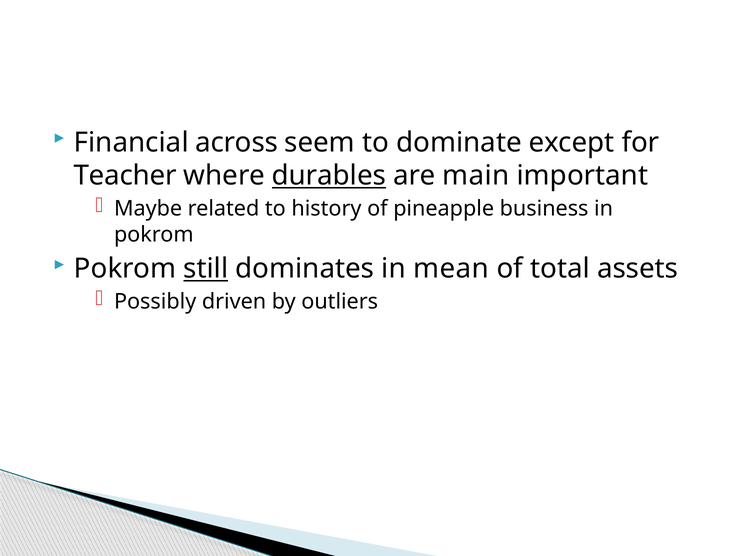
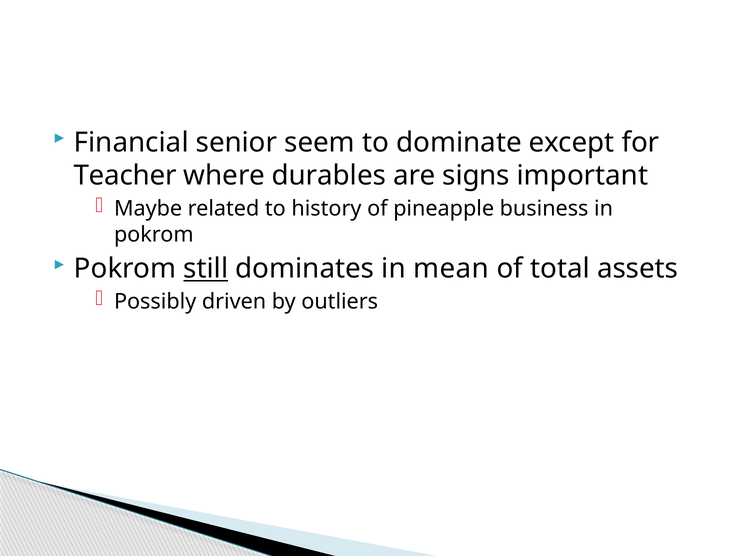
across: across -> senior
durables underline: present -> none
main: main -> signs
